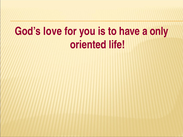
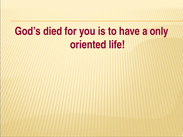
love: love -> died
